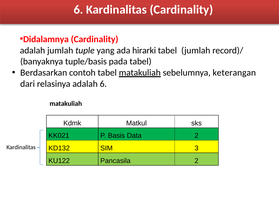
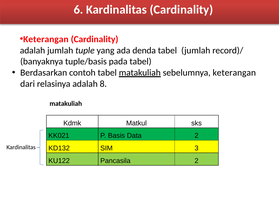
Didalamnya at (46, 39): Didalamnya -> Keterangan
hirarki: hirarki -> denda
adalah 6: 6 -> 8
